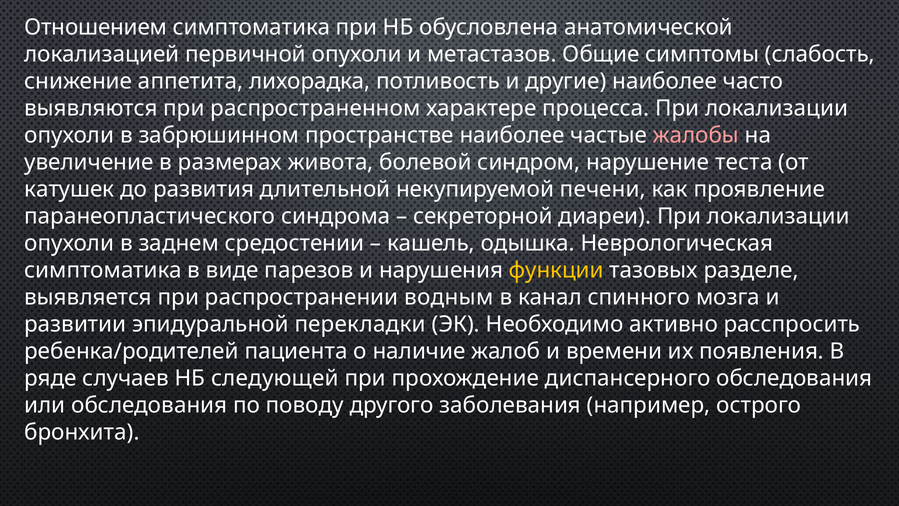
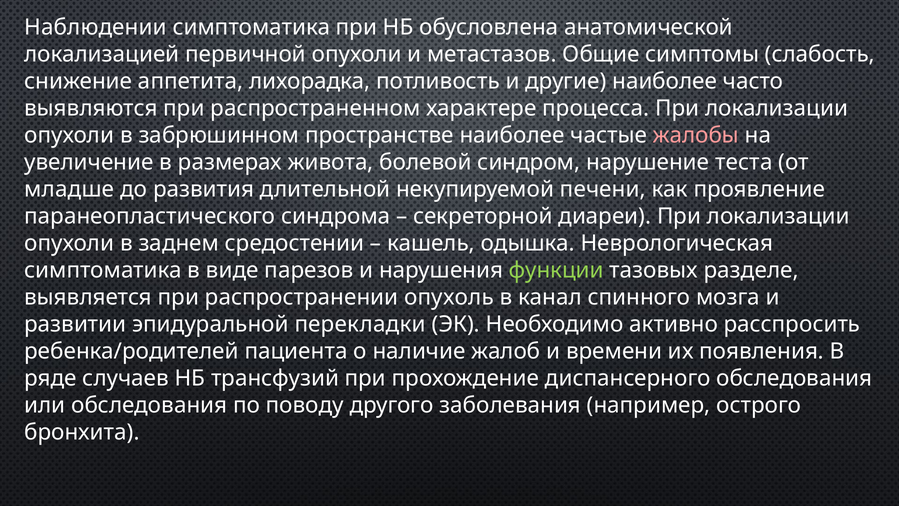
Отношением: Отношением -> Наблюдении
катушек: катушек -> младше
функции colour: yellow -> light green
водным: водным -> опухоль
следующей: следующей -> трансфузий
